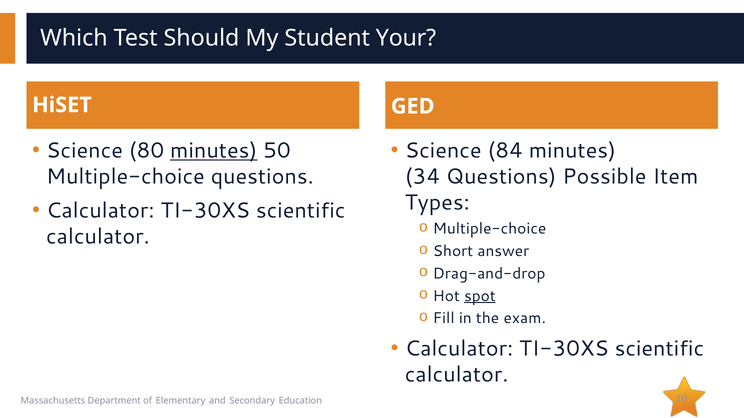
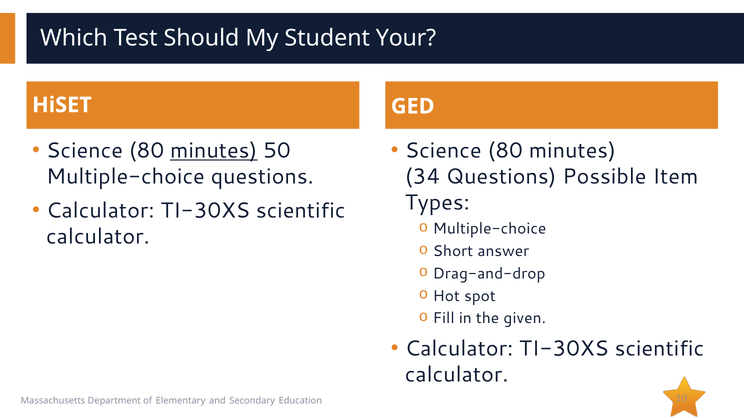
84 at (505, 151): 84 -> 80
spot underline: present -> none
exam: exam -> given
